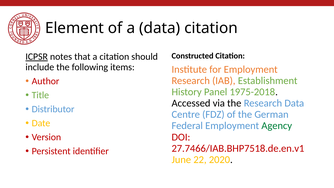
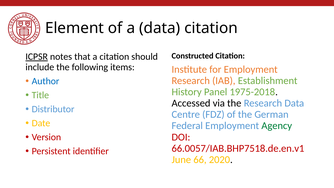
Author colour: red -> blue
27.7466/IAB.BHP7518.de.en.v1: 27.7466/IAB.BHP7518.de.en.v1 -> 66.0057/IAB.BHP7518.de.en.v1
22: 22 -> 66
